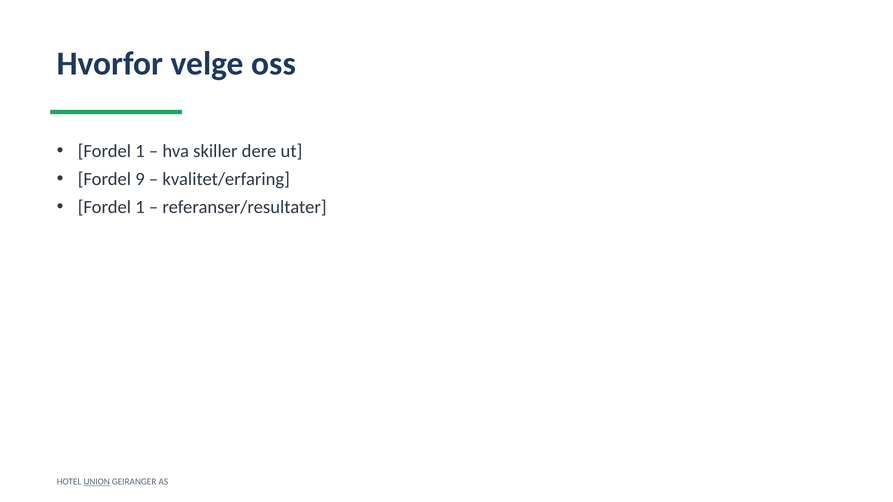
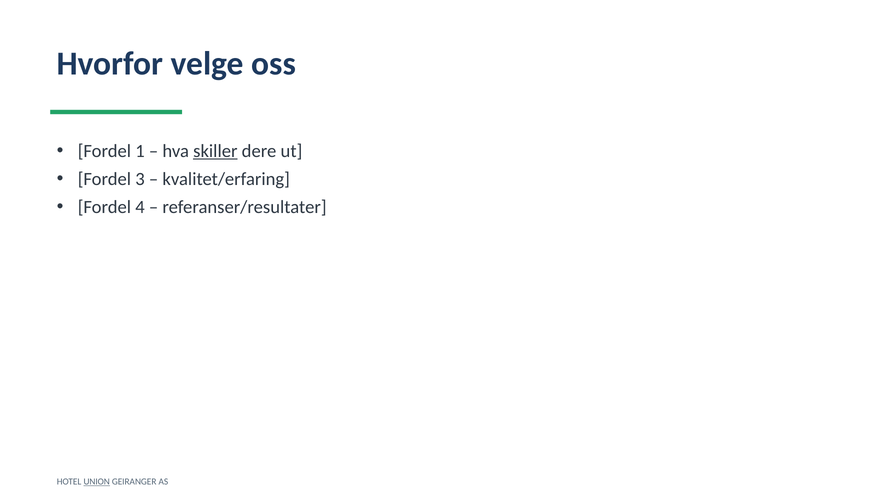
skiller underline: none -> present
9: 9 -> 3
1 at (140, 207): 1 -> 4
